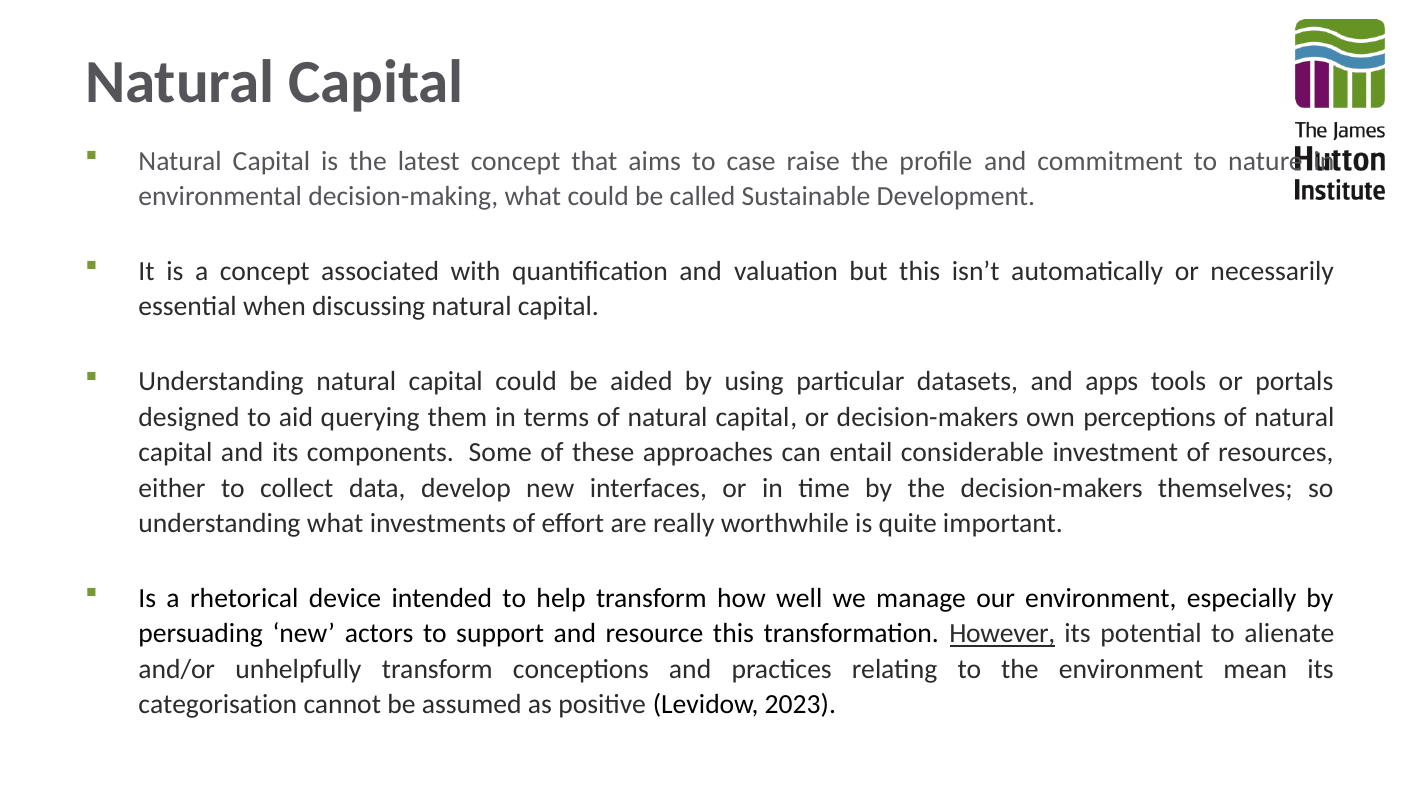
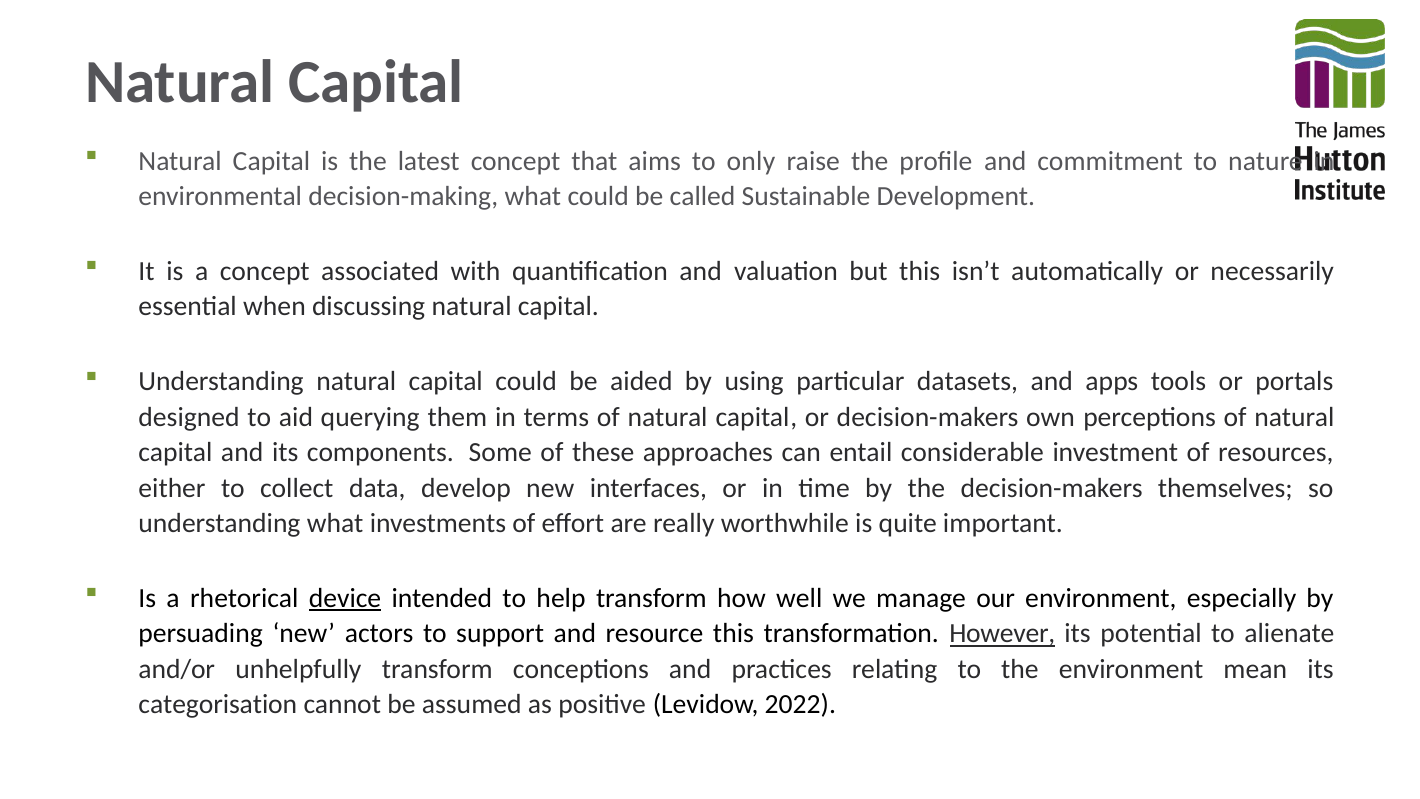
case: case -> only
device underline: none -> present
2023: 2023 -> 2022
